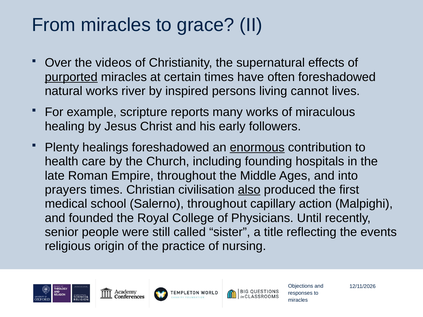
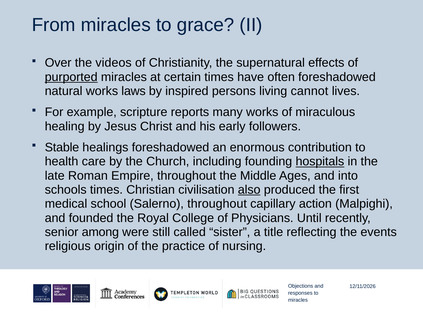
river: river -> laws
Plenty: Plenty -> Stable
enormous underline: present -> none
hospitals underline: none -> present
prayers: prayers -> schools
people: people -> among
